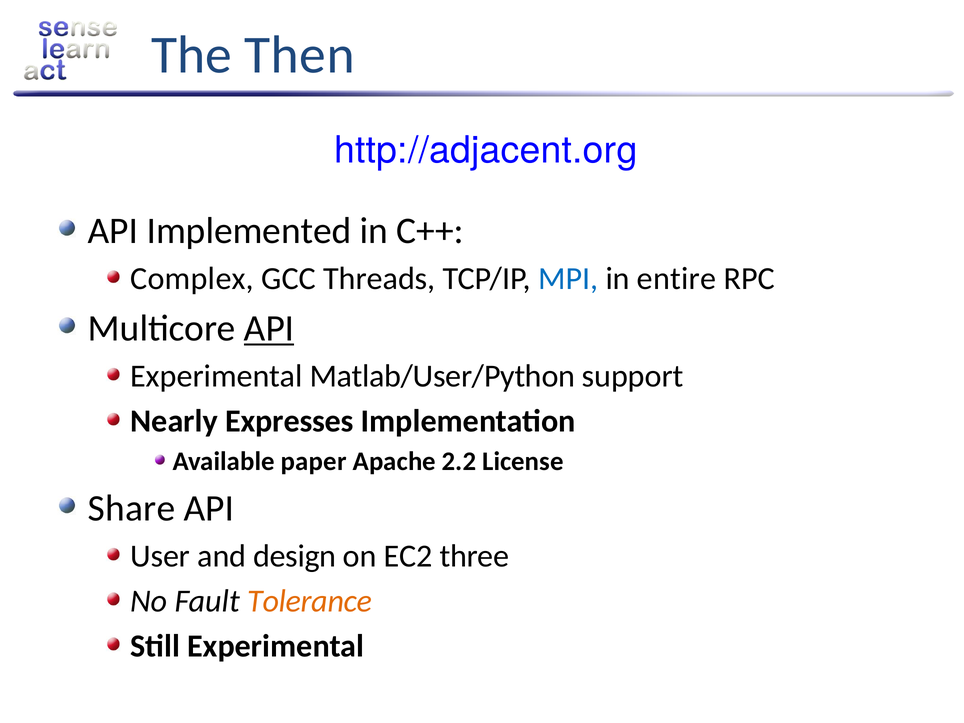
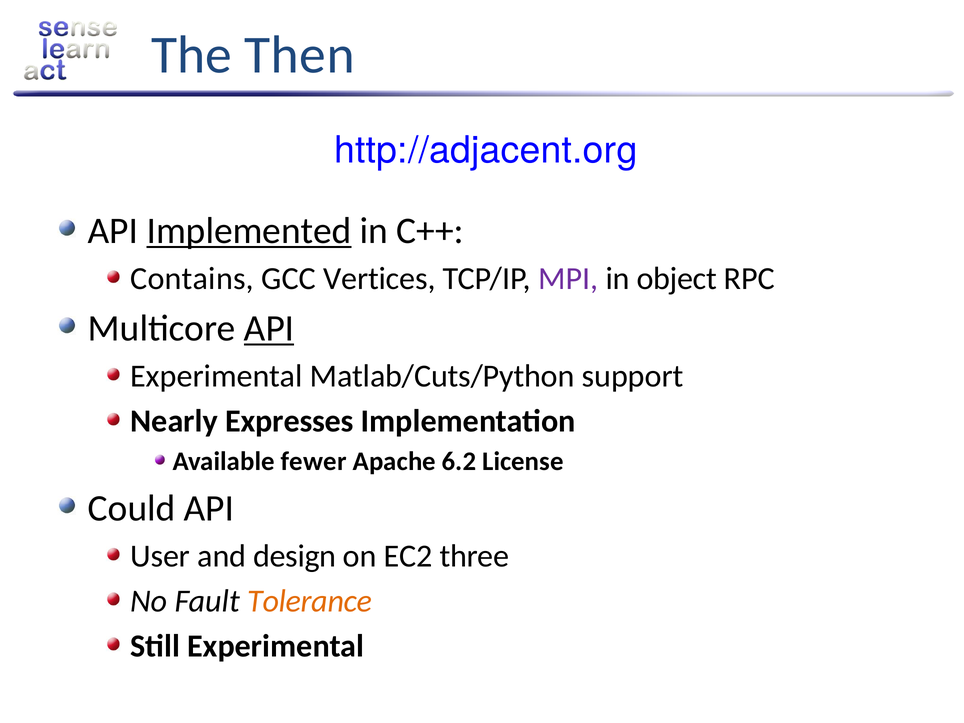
Implemented underline: none -> present
Complex: Complex -> Contains
Threads: Threads -> Vertices
MPI colour: blue -> purple
entire: entire -> object
Matlab/User/Python: Matlab/User/Python -> Matlab/Cuts/Python
paper: paper -> fewer
2.2: 2.2 -> 6.2
Share: Share -> Could
